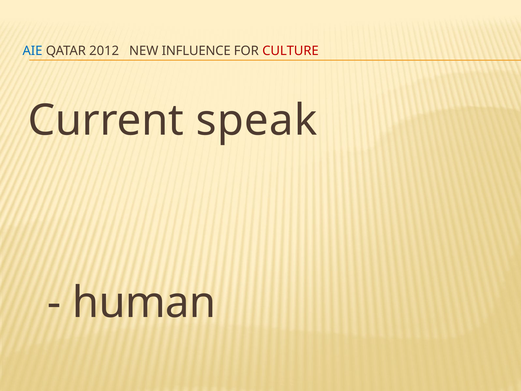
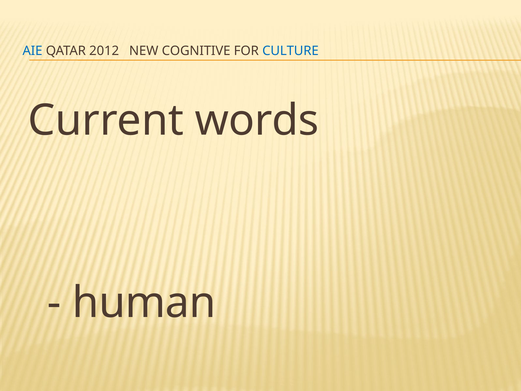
INFLUENCE: INFLUENCE -> COGNITIVE
CULTURE colour: red -> blue
speak: speak -> words
